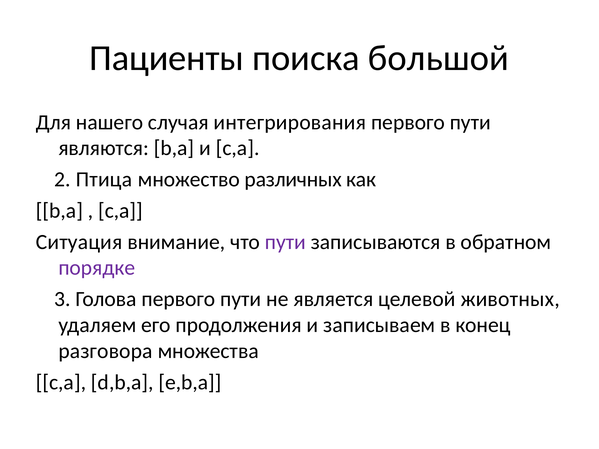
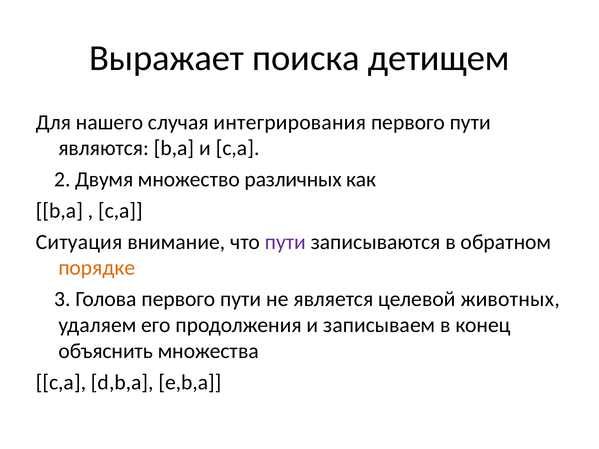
Пациенты: Пациенты -> Выражает
большой: большой -> детищем
Птица: Птица -> Двумя
порядке colour: purple -> orange
разговора: разговора -> объяснить
